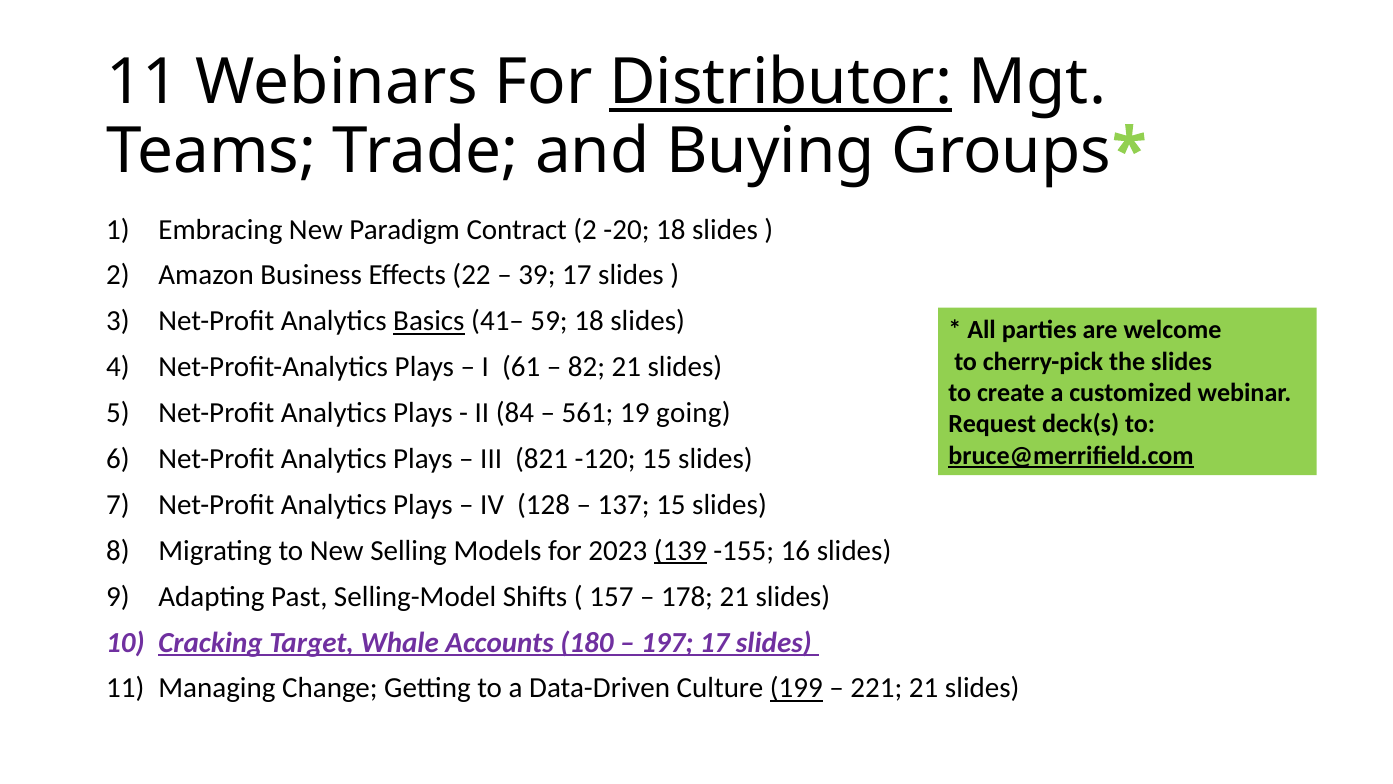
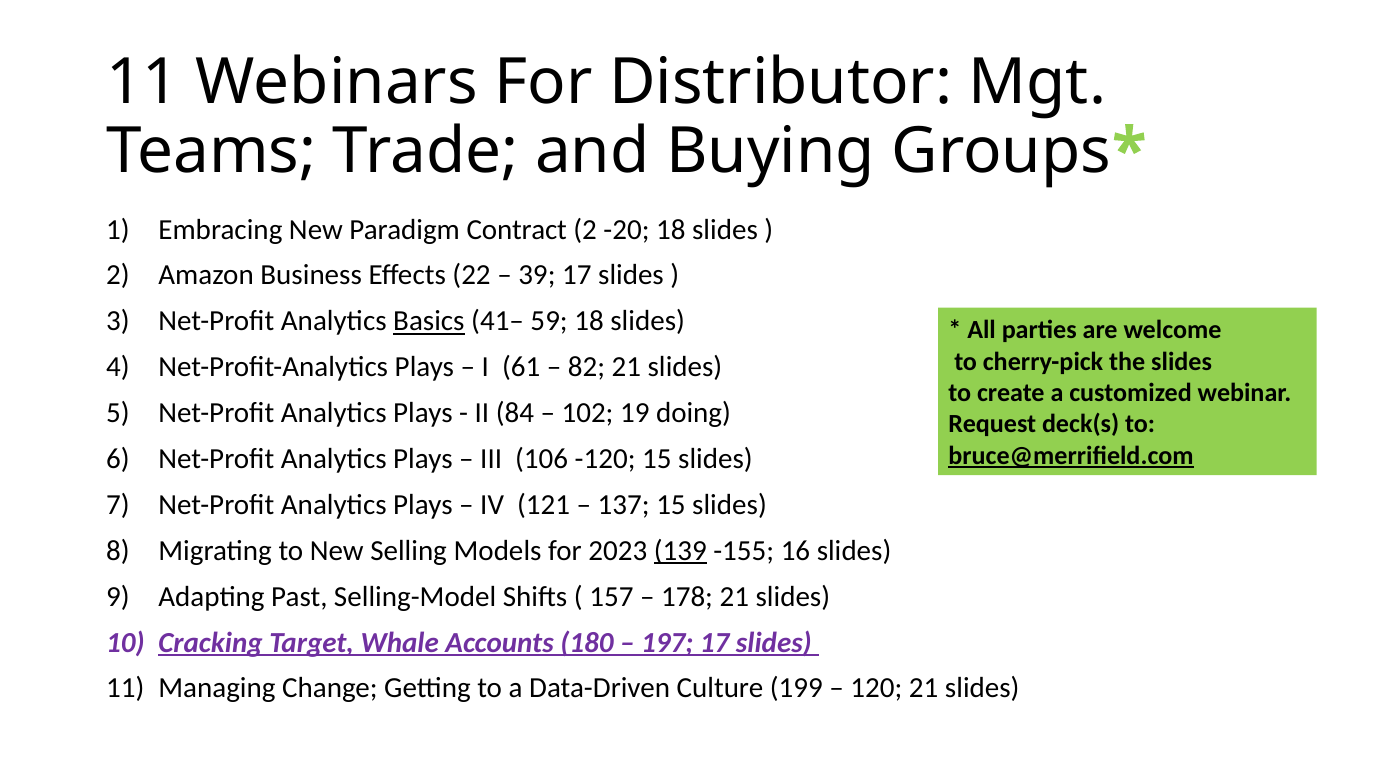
Distributor underline: present -> none
561: 561 -> 102
going: going -> doing
821: 821 -> 106
128: 128 -> 121
199 underline: present -> none
221: 221 -> 120
